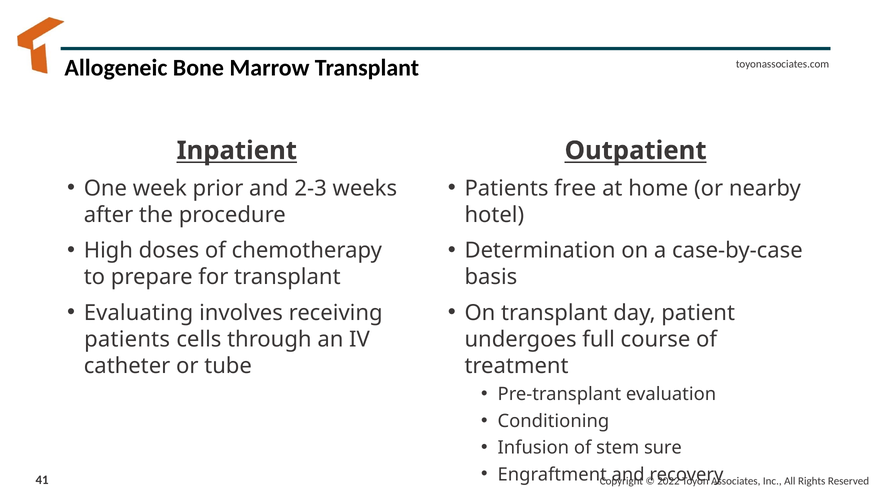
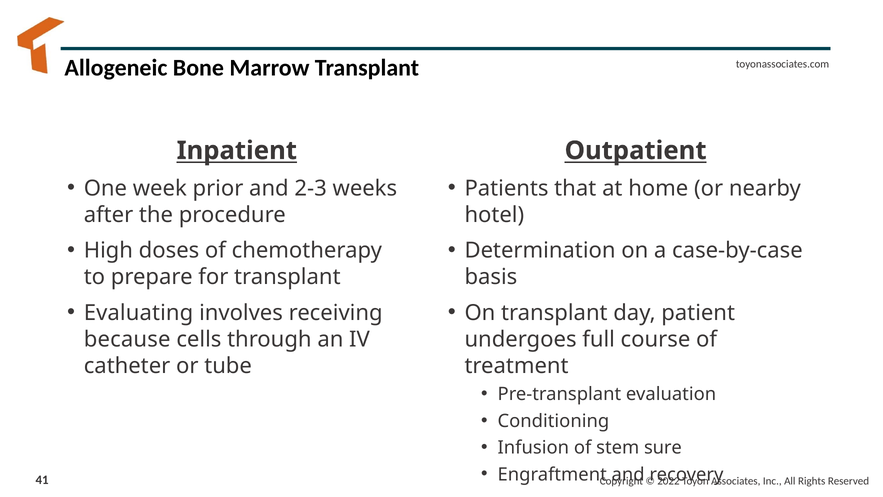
free: free -> that
patients at (127, 339): patients -> because
